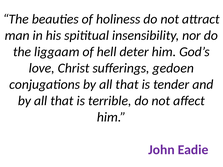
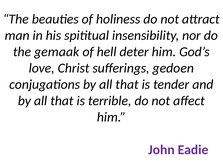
liggaam: liggaam -> gemaak
